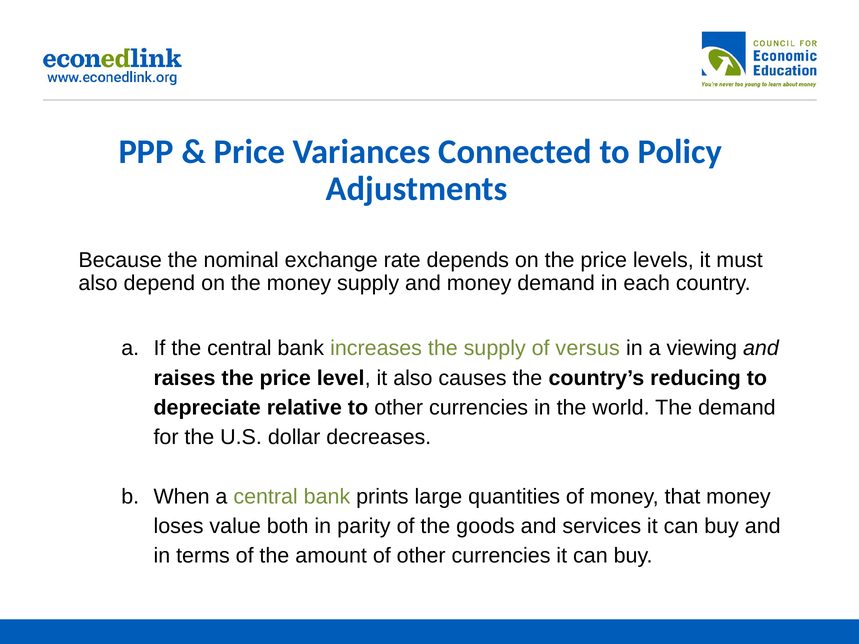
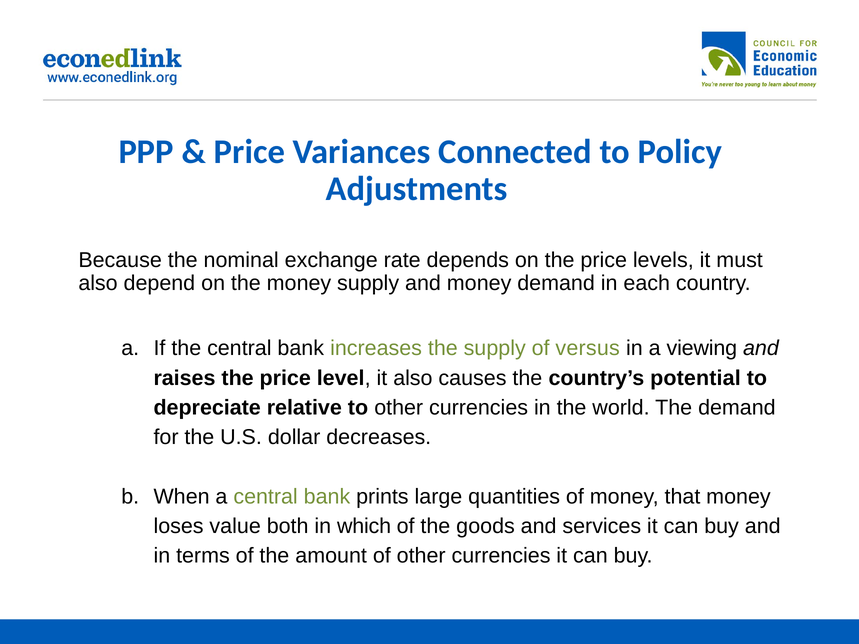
reducing: reducing -> potential
parity: parity -> which
